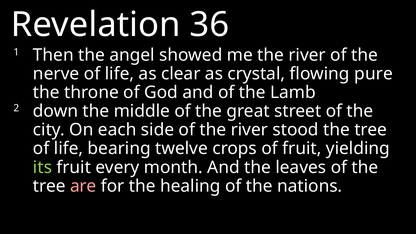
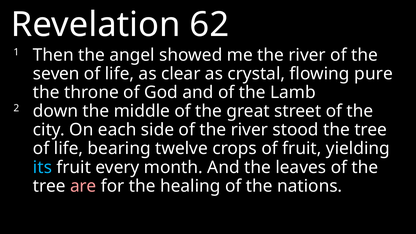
36: 36 -> 62
nerve: nerve -> seven
its colour: light green -> light blue
